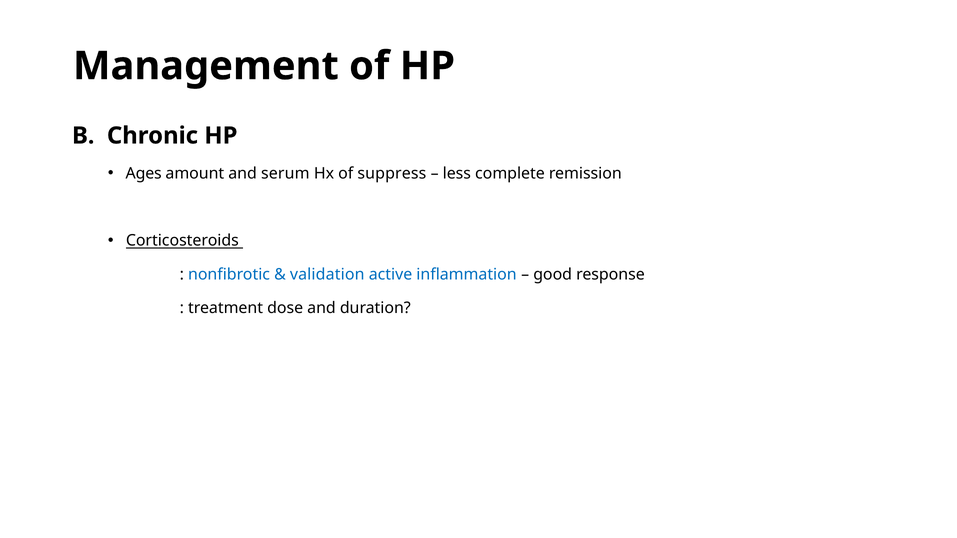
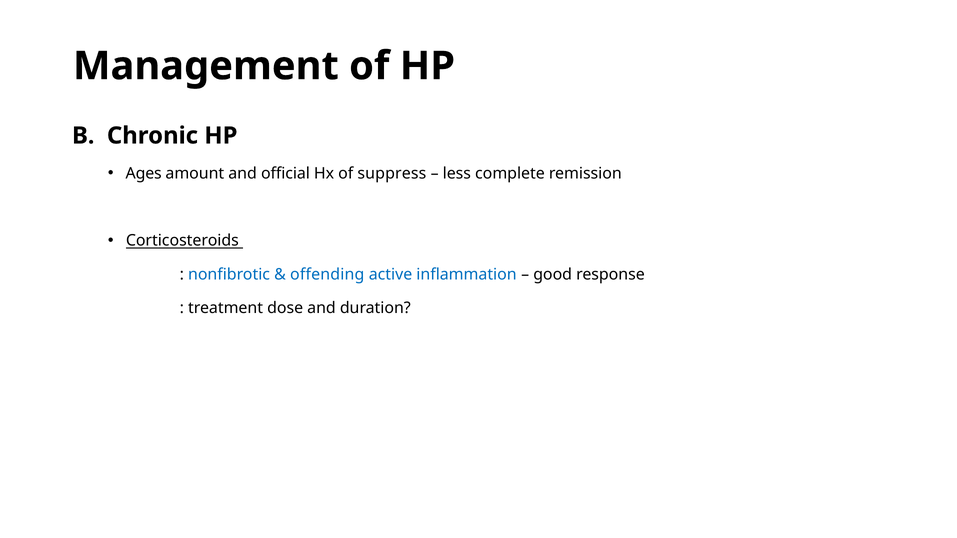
serum: serum -> official
validation: validation -> offending
